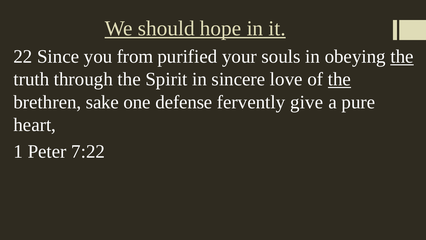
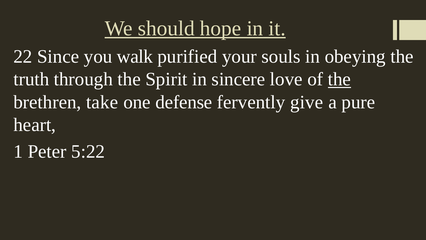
from: from -> walk
the at (402, 57) underline: present -> none
sake: sake -> take
7:22: 7:22 -> 5:22
